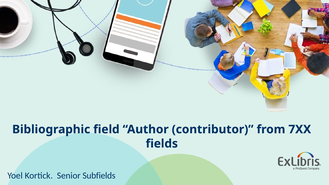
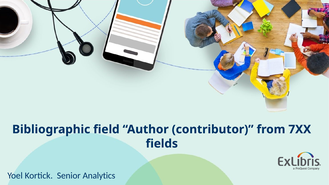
Subfields: Subfields -> Analytics
